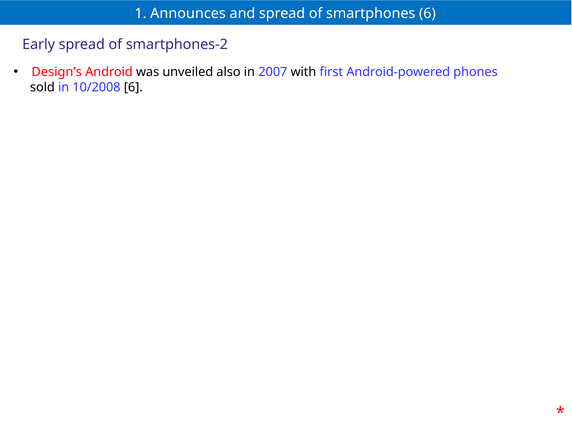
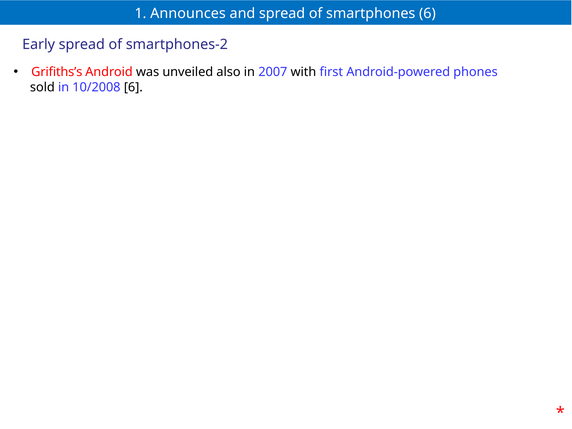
Design’s: Design’s -> Grifiths’s
